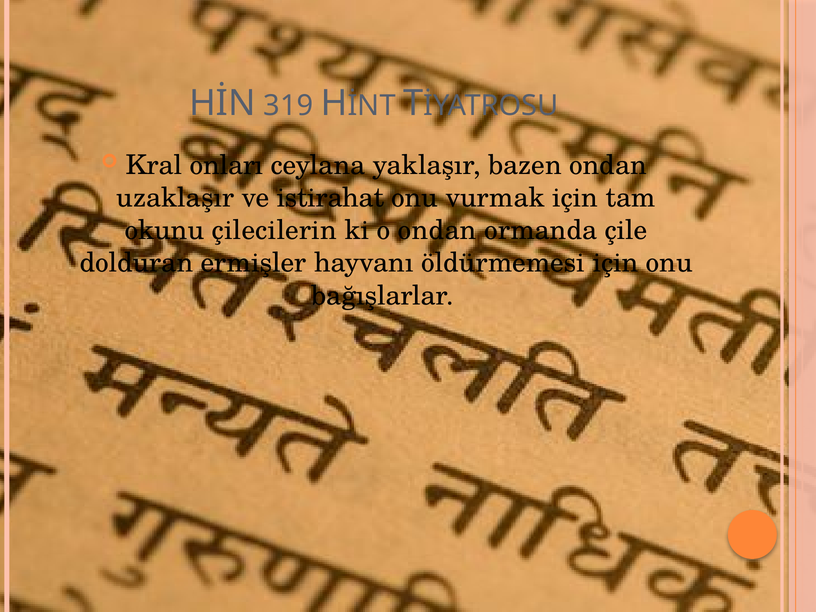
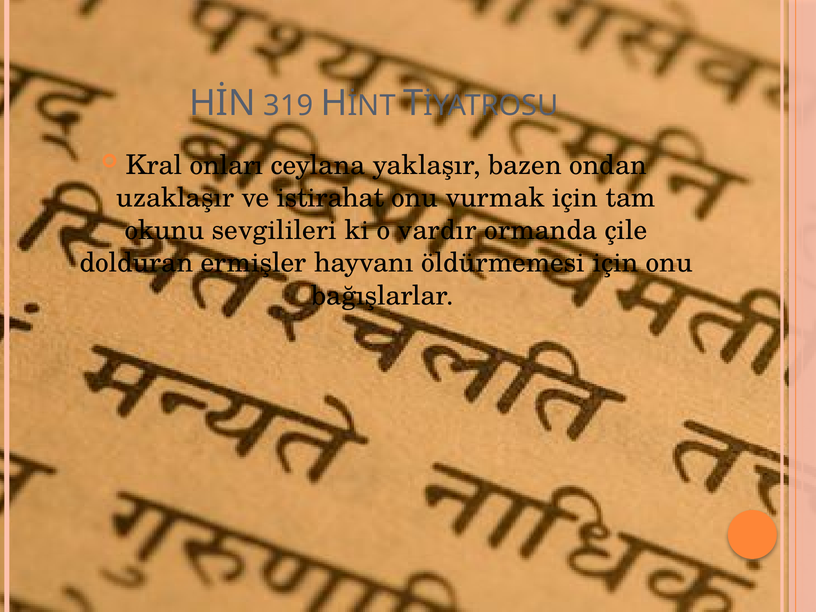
çilecilerin: çilecilerin -> sevgilileri
o ondan: ondan -> vardır
